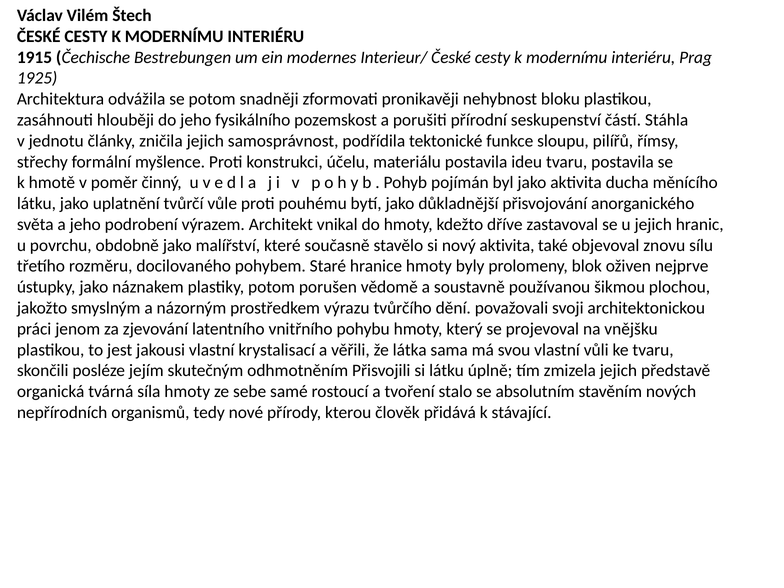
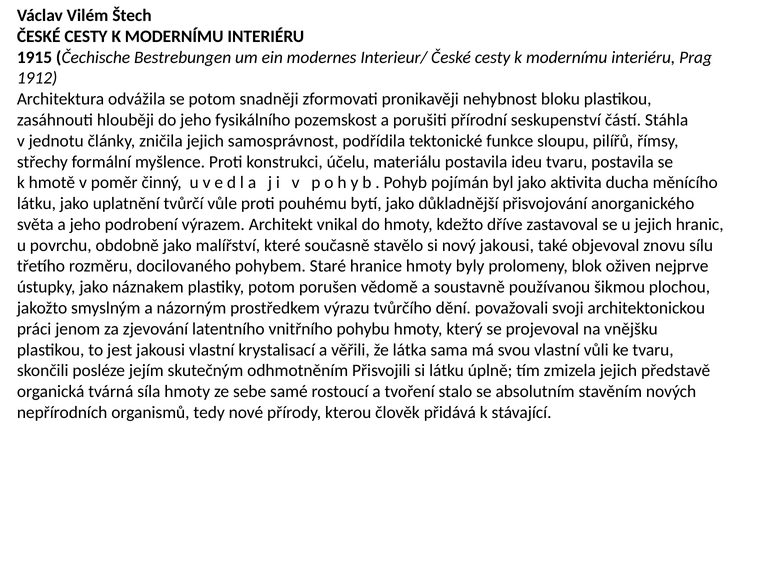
1925: 1925 -> 1912
nový aktivita: aktivita -> jakousi
